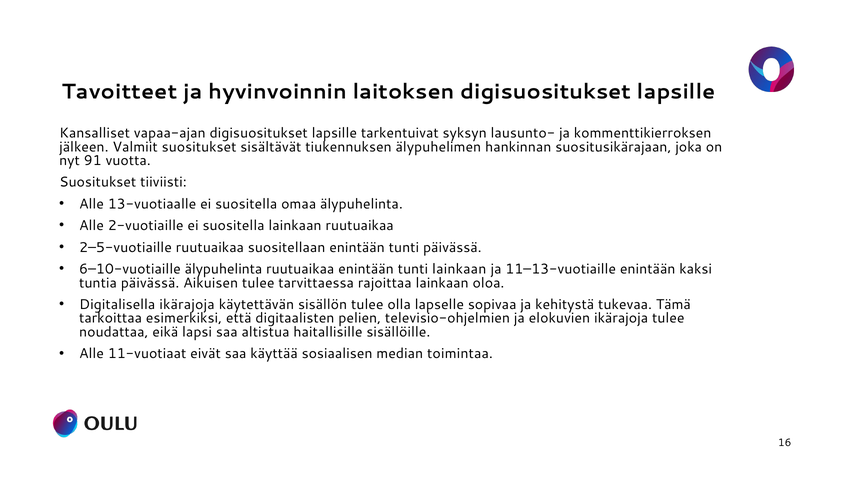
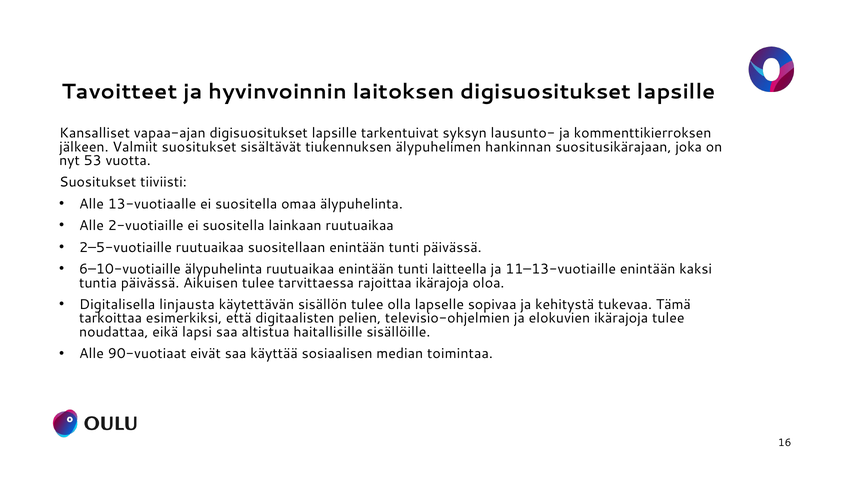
91: 91 -> 53
tunti lainkaan: lainkaan -> laitteella
rajoittaa lainkaan: lainkaan -> ikärajoja
Digitalisella ikärajoja: ikärajoja -> linjausta
11-vuotiaat: 11-vuotiaat -> 90-vuotiaat
